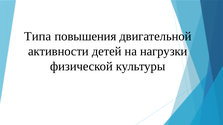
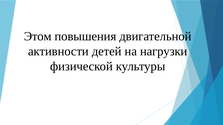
Типа: Типа -> Этом
